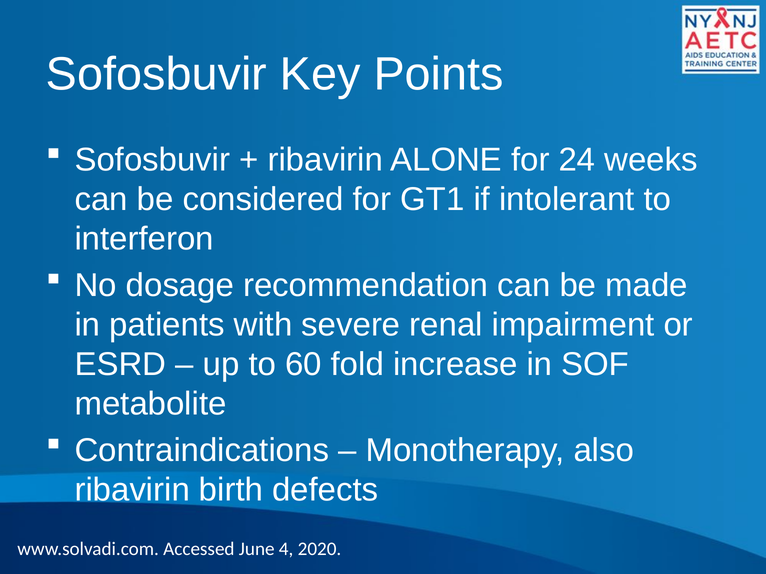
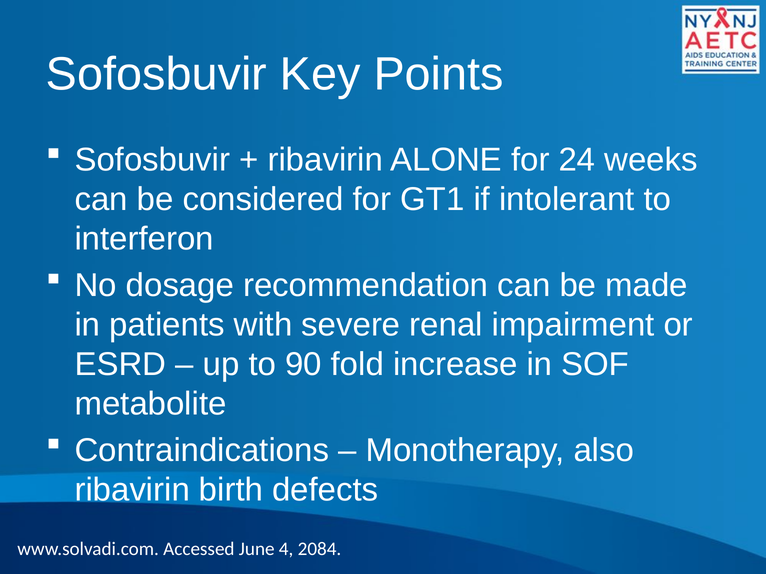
60: 60 -> 90
2020: 2020 -> 2084
